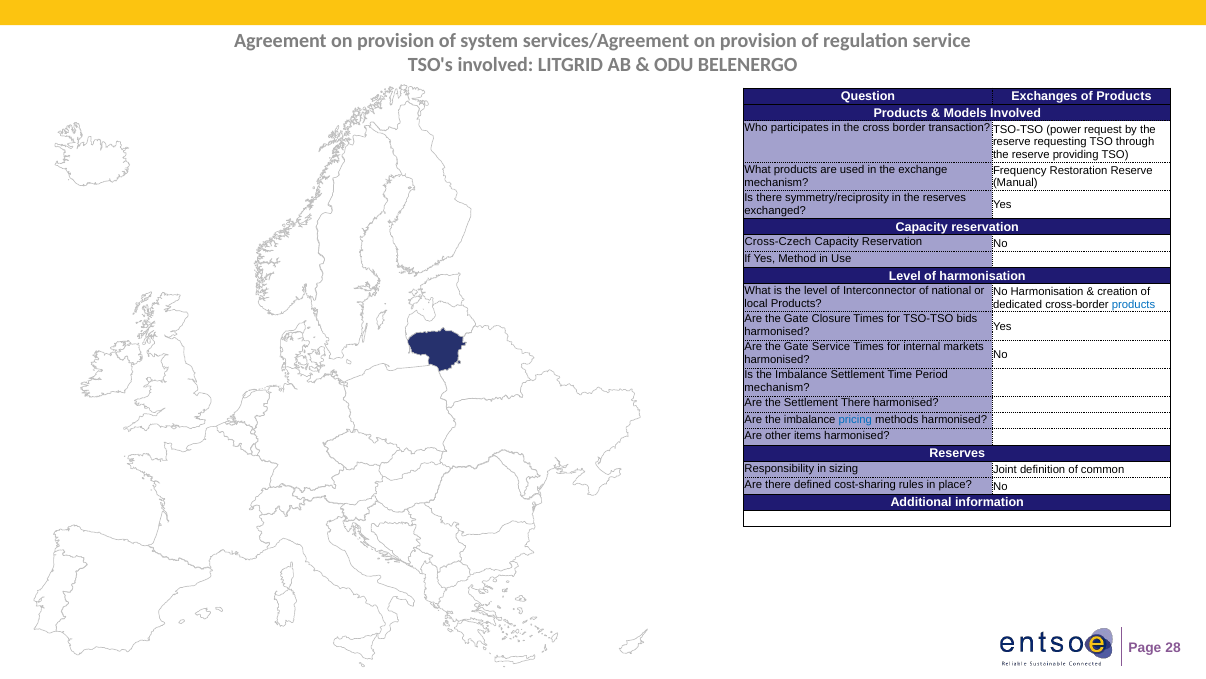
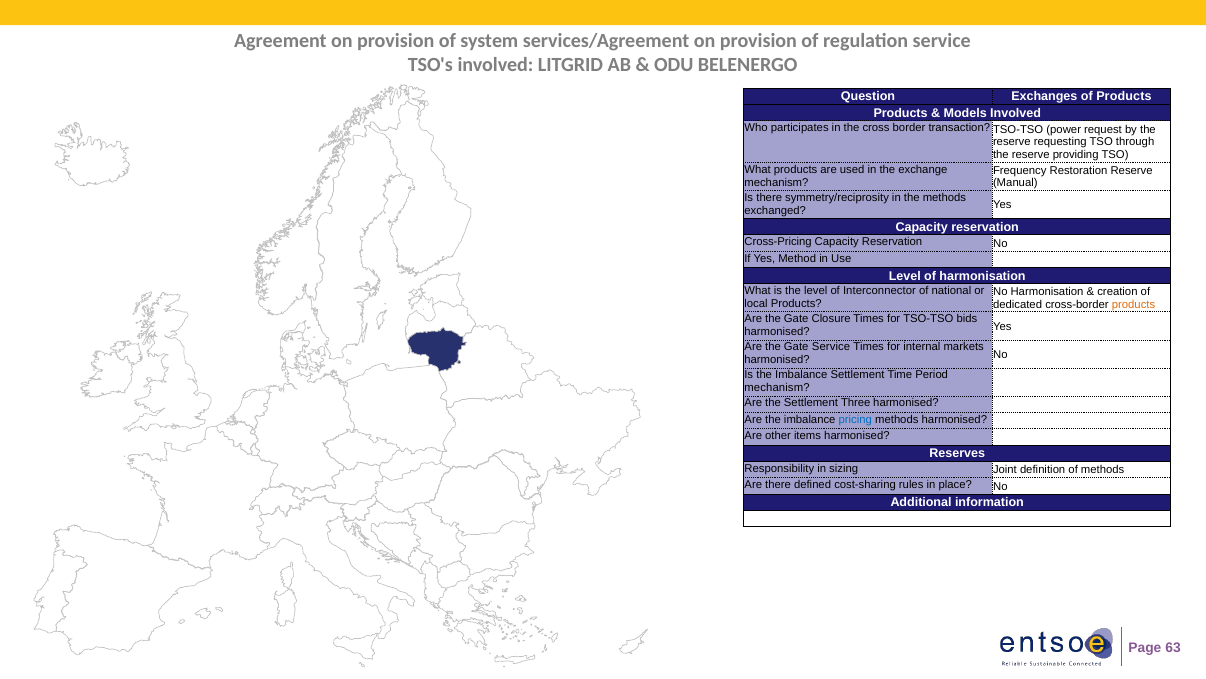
the reserves: reserves -> methods
Cross-Czech: Cross-Czech -> Cross-Pricing
products at (1134, 304) colour: blue -> orange
Settlement There: There -> Three
of common: common -> methods
28: 28 -> 63
